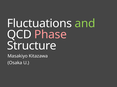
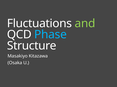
Phase colour: pink -> light blue
